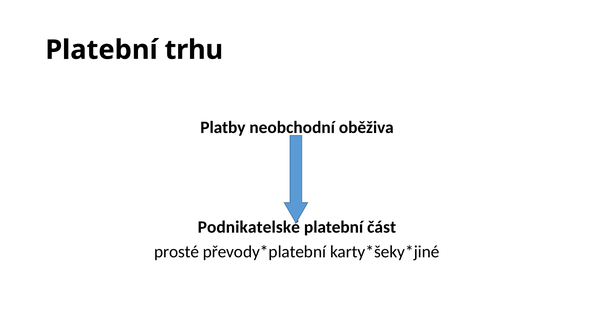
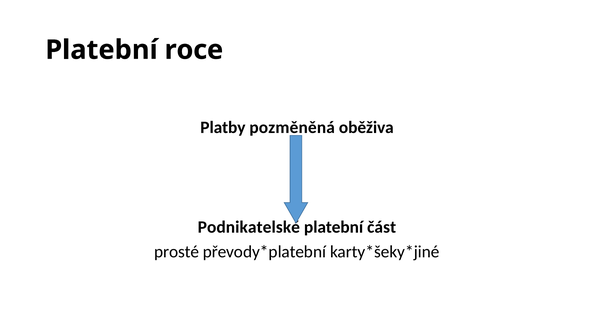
trhu: trhu -> roce
neobchodní: neobchodní -> pozměněná
